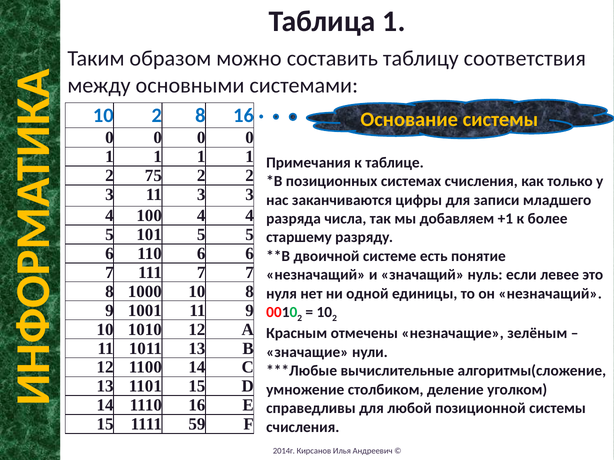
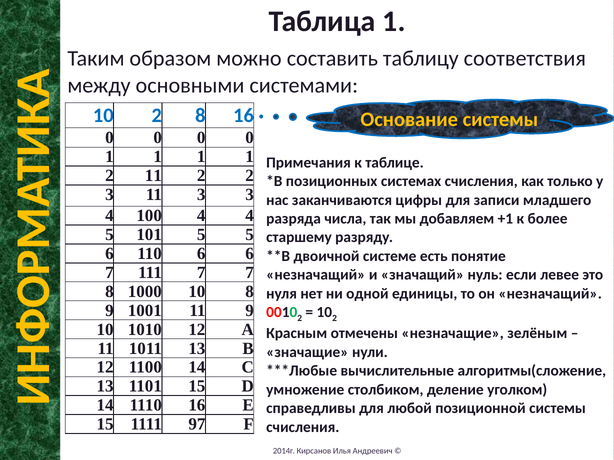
2 75: 75 -> 11
59: 59 -> 97
